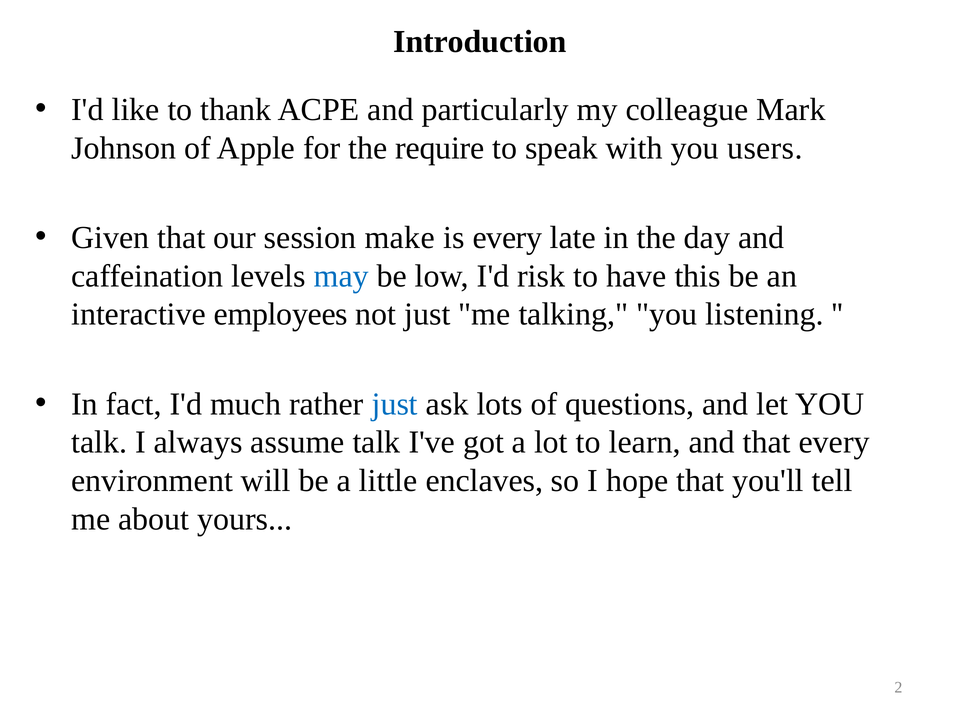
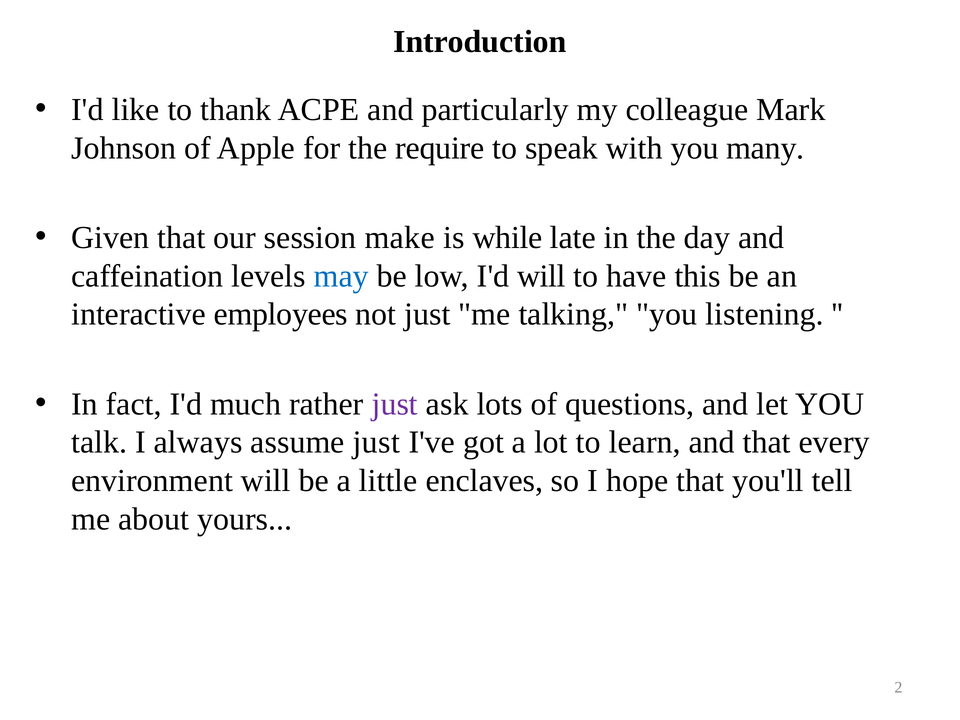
users: users -> many
is every: every -> while
I'd risk: risk -> will
just at (395, 404) colour: blue -> purple
assume talk: talk -> just
